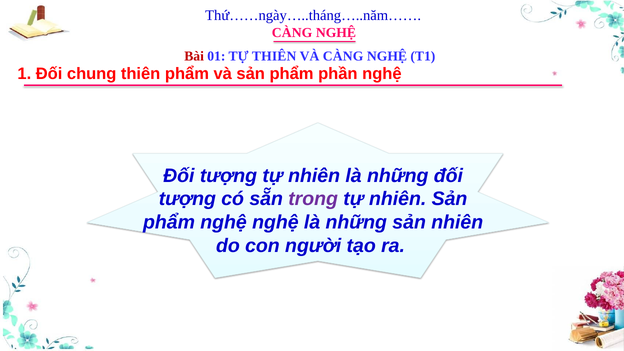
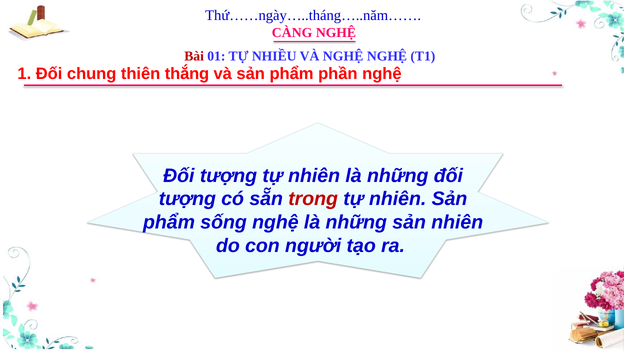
TỰ THIÊN: THIÊN -> NHIỀU
VÀ CÀNG: CÀNG -> NGHỆ
thiên phẩm: phẩm -> thắng
trong colour: purple -> red
phẩm nghệ: nghệ -> sống
